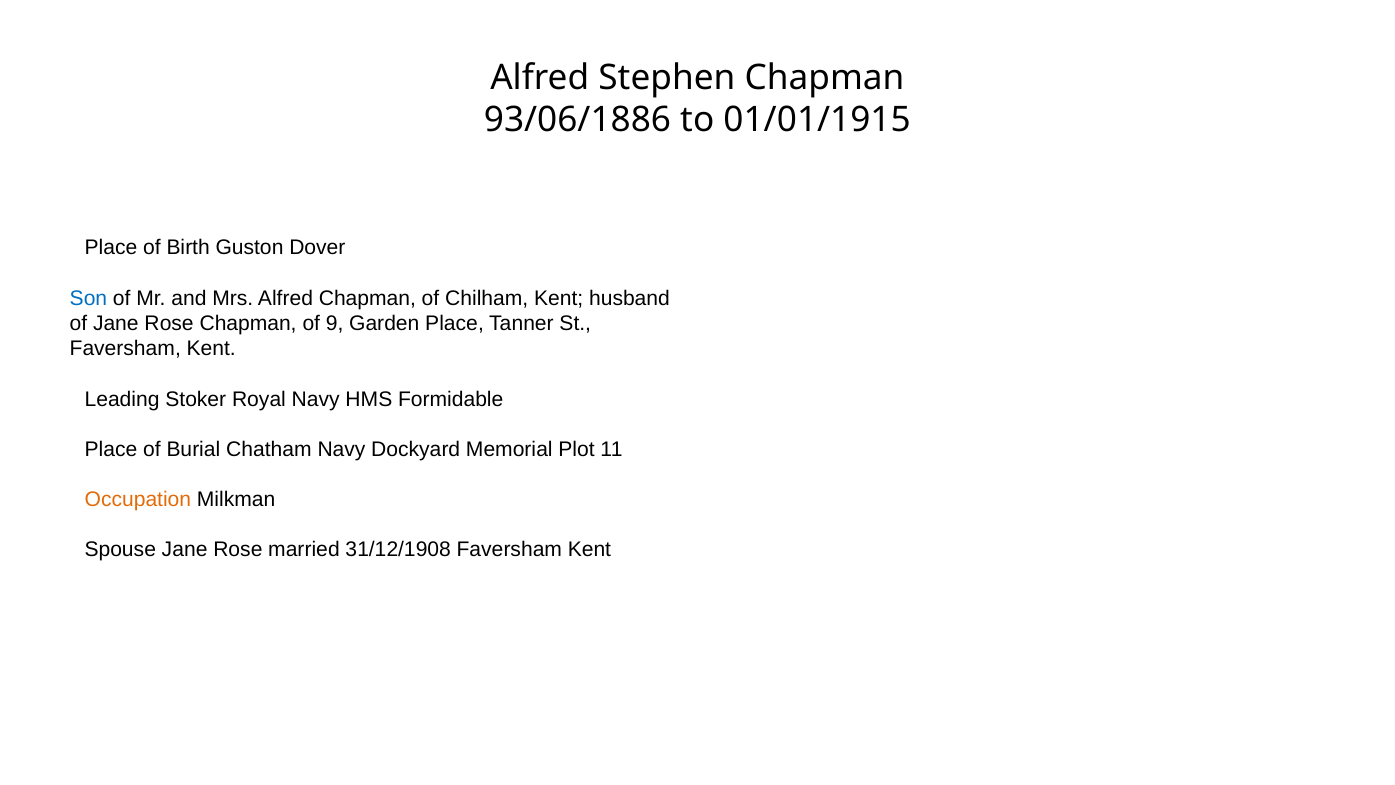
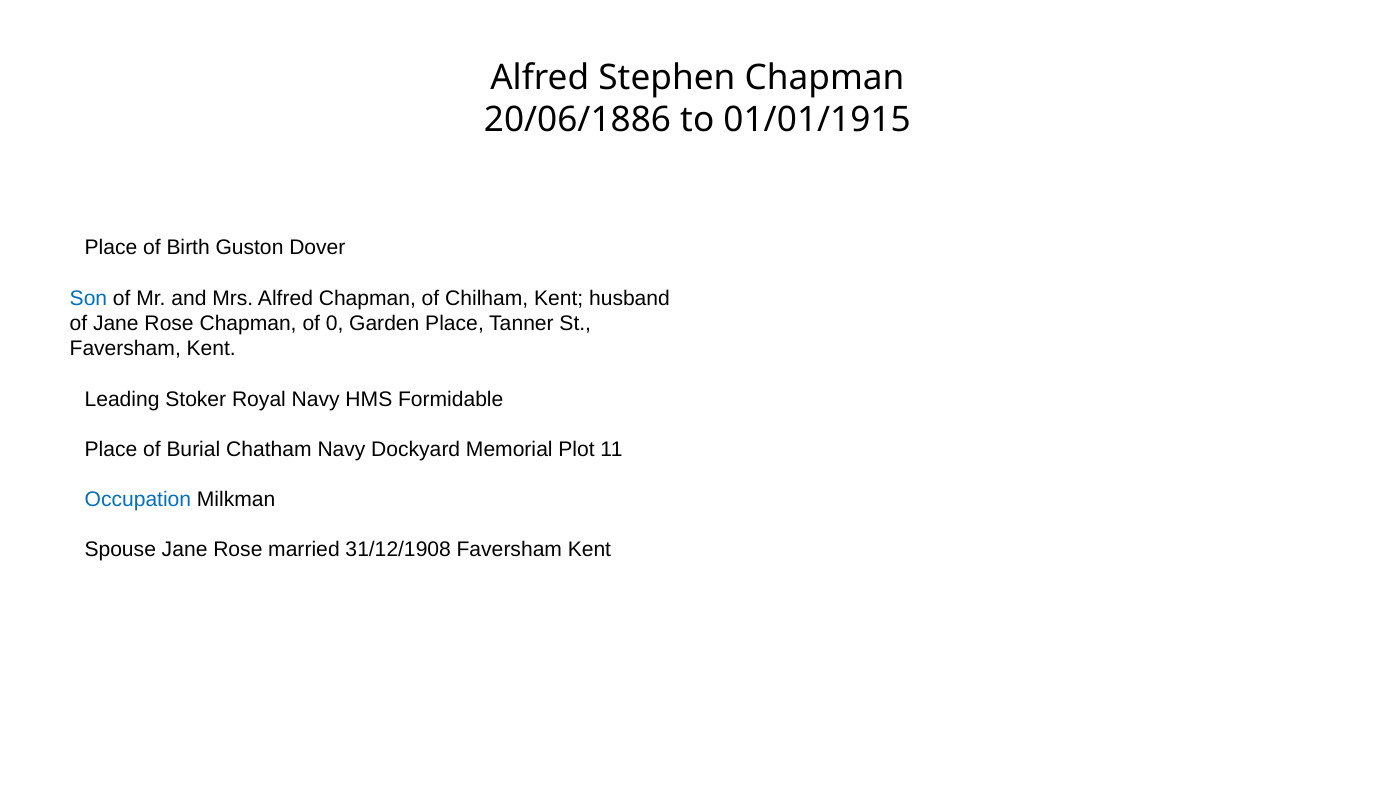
93/06/1886: 93/06/1886 -> 20/06/1886
9: 9 -> 0
Occupation colour: orange -> blue
